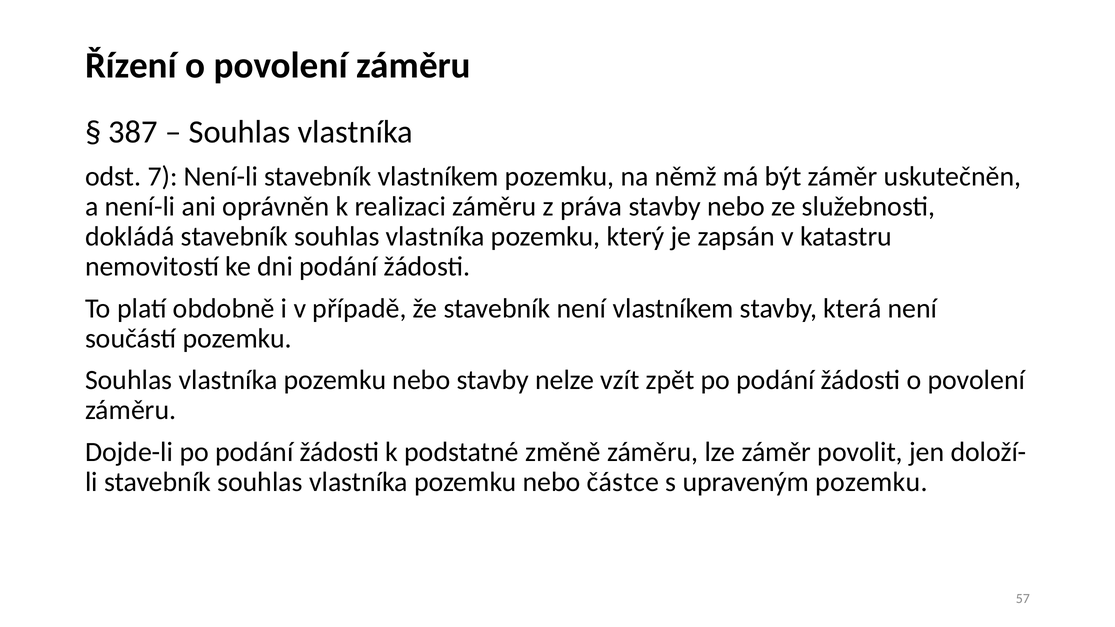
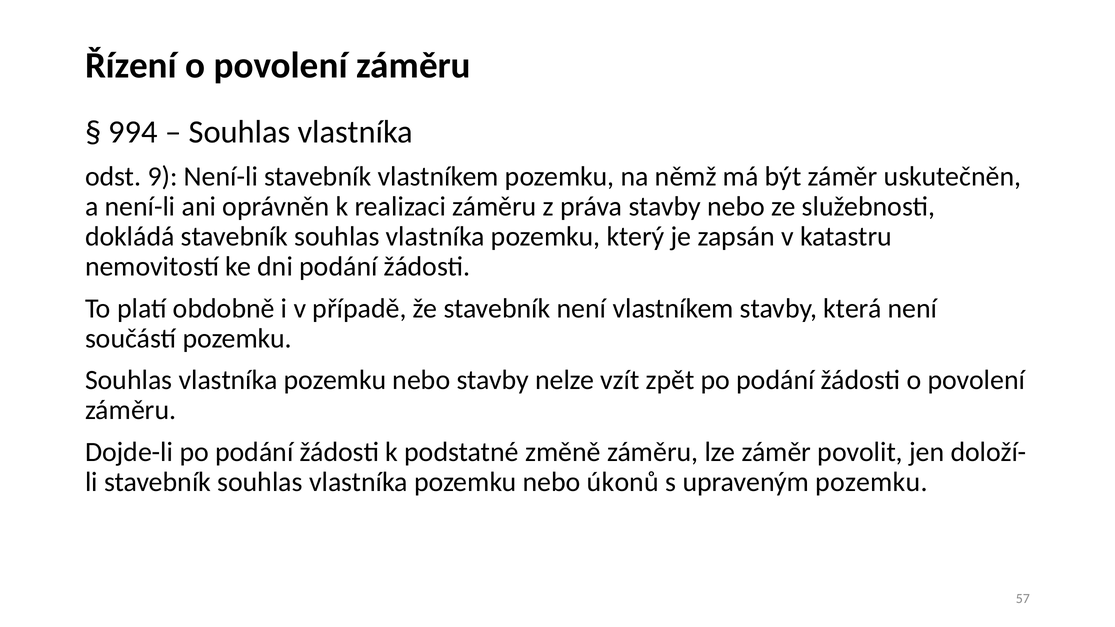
387: 387 -> 994
7: 7 -> 9
částce: částce -> úkonů
